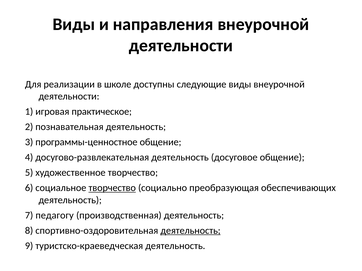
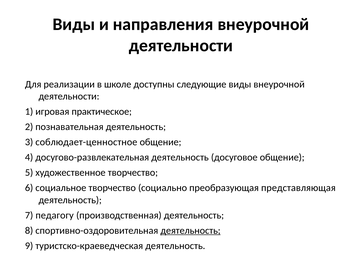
программы-ценностное: программы-ценностное -> соблюдает-ценностное
творчество at (112, 188) underline: present -> none
обеспечивающих: обеспечивающих -> представляющая
